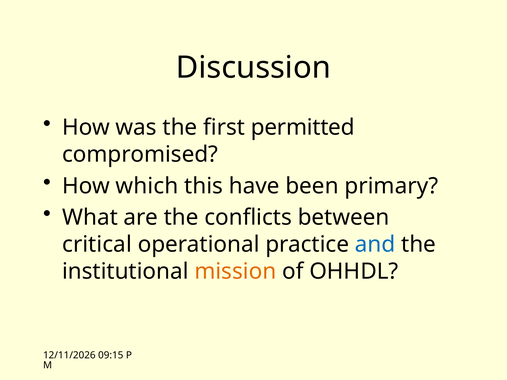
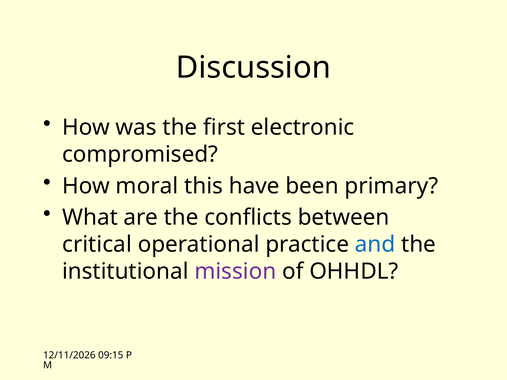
permitted: permitted -> electronic
which: which -> moral
mission colour: orange -> purple
